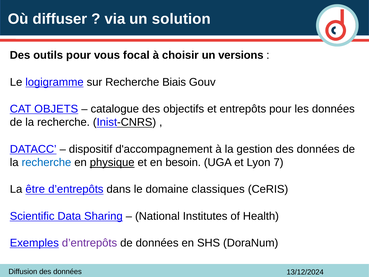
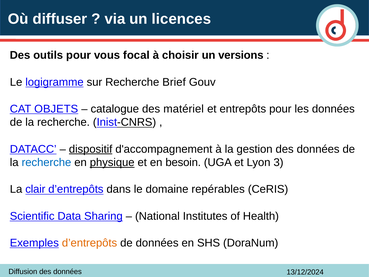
solution: solution -> licences
Biais: Biais -> Brief
objectifs: objectifs -> matériel
dispositif underline: none -> present
7: 7 -> 3
être: être -> clair
classiques: classiques -> repérables
d’entrepôts at (90, 243) colour: purple -> orange
